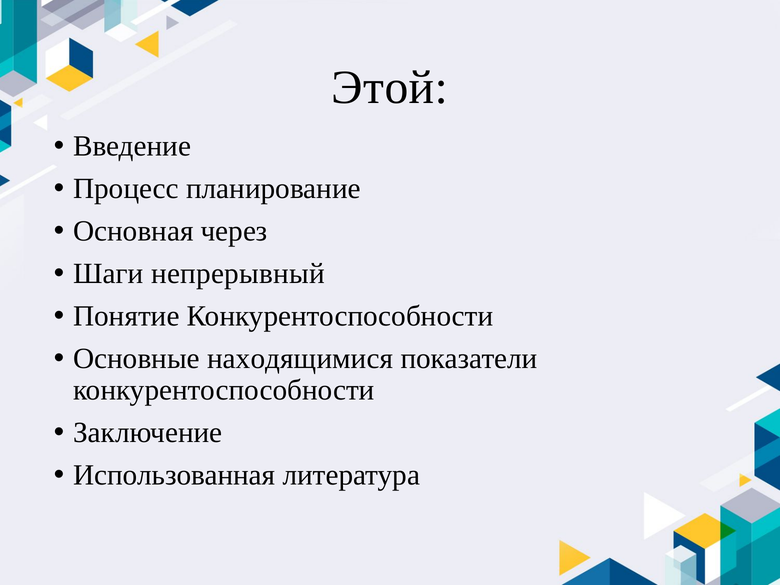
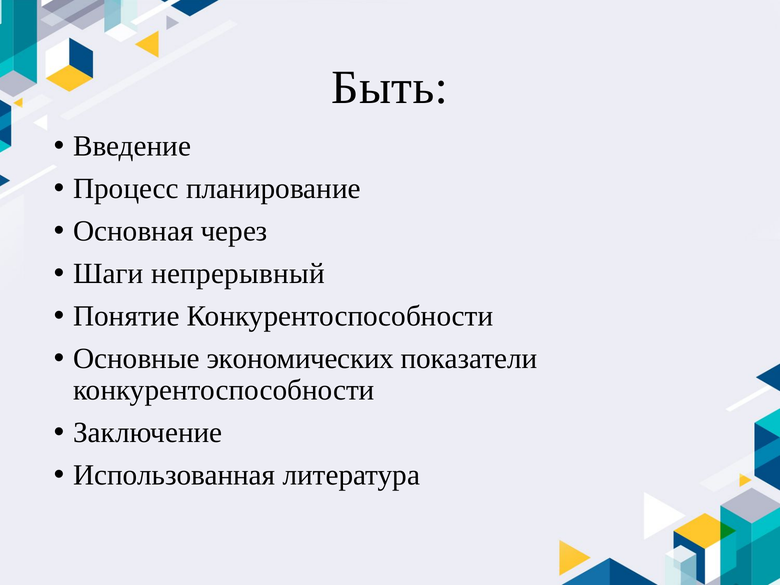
Этой: Этой -> Быть
находящимися: находящимися -> экономических
